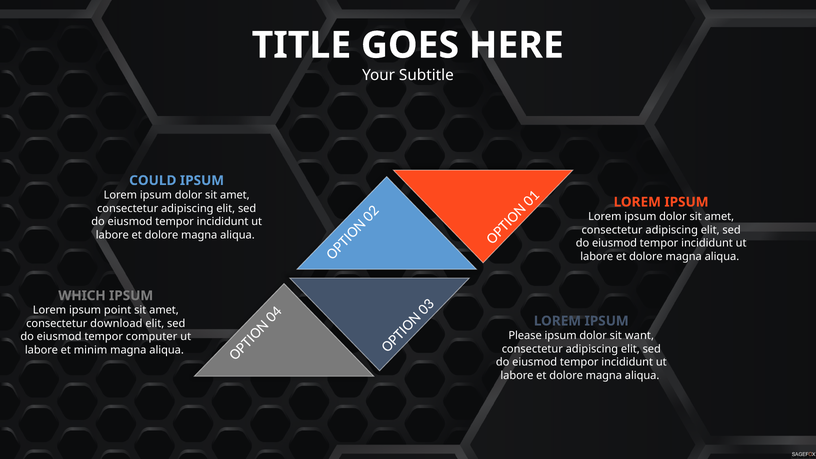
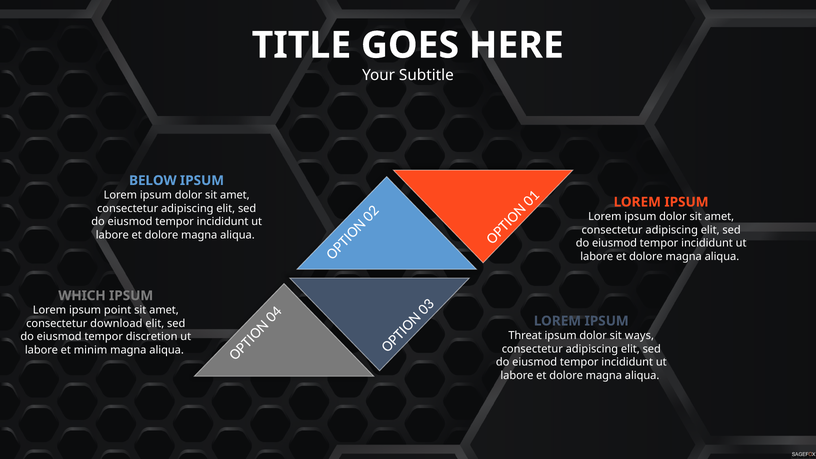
COULD: COULD -> BELOW
Please: Please -> Threat
want: want -> ways
computer: computer -> discretion
